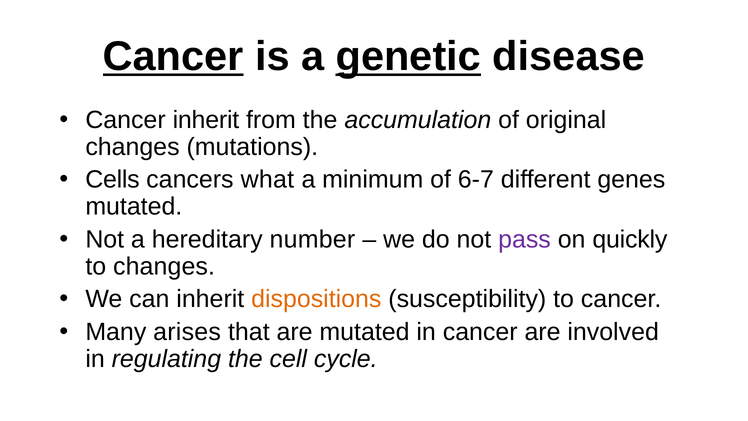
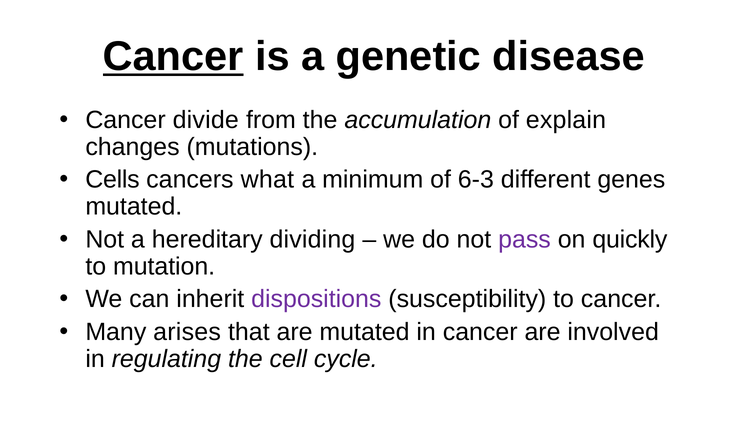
genetic underline: present -> none
Cancer inherit: inherit -> divide
original: original -> explain
6-7: 6-7 -> 6-3
number: number -> dividing
to changes: changes -> mutation
dispositions colour: orange -> purple
